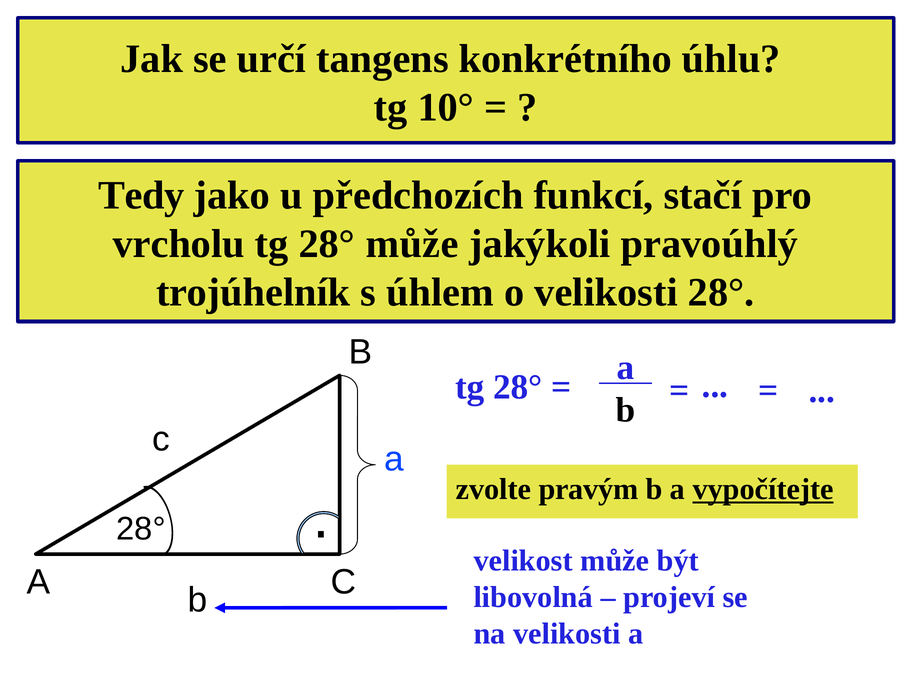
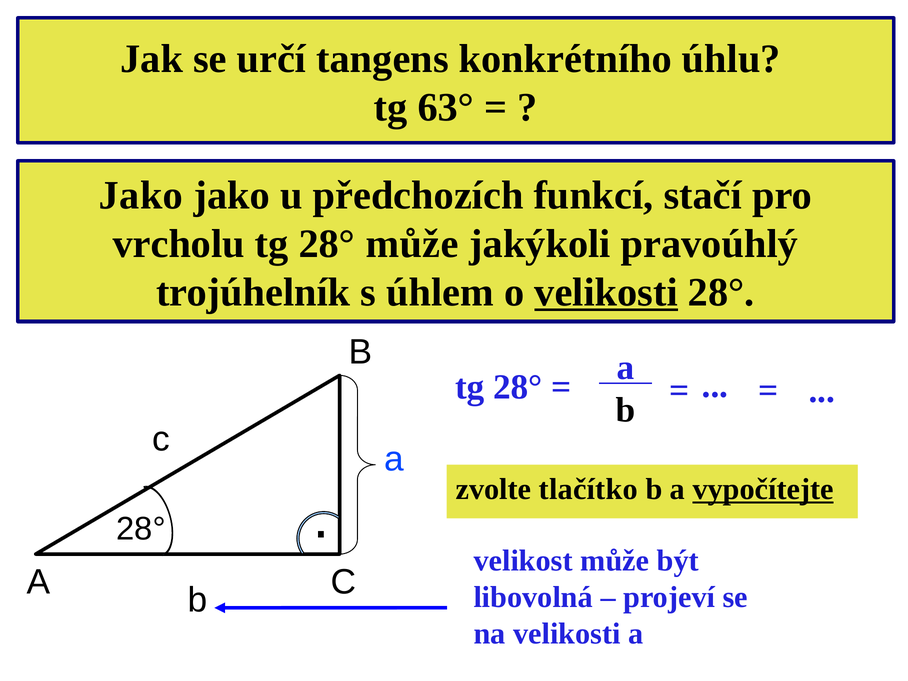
10°: 10° -> 63°
Tedy at (141, 196): Tedy -> Jako
velikosti at (606, 292) underline: none -> present
pravým: pravým -> tlačítko
